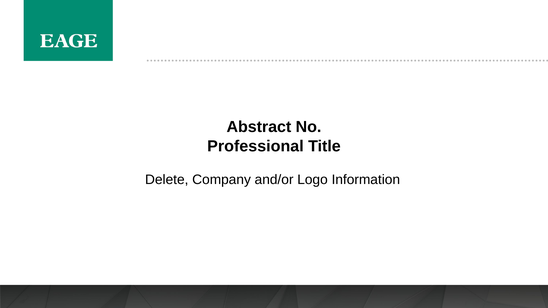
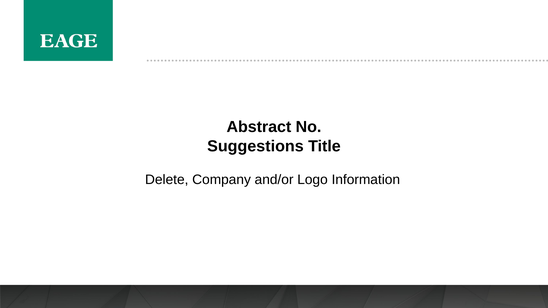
Professional: Professional -> Suggestions
